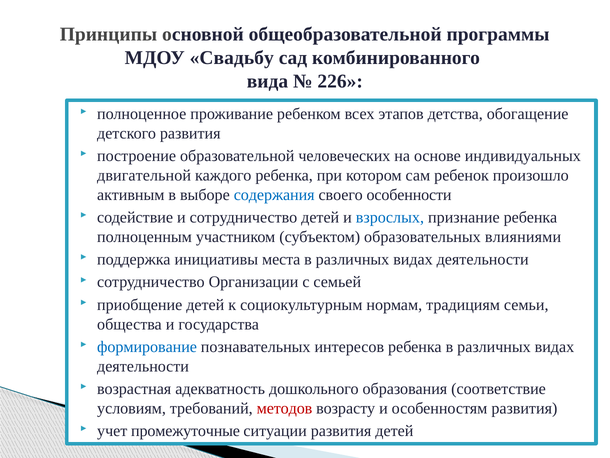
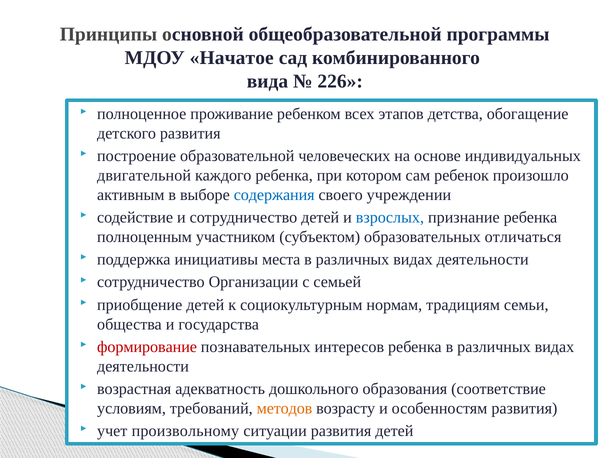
Свадьбу: Свадьбу -> Начатое
особенности: особенности -> учреждении
влияниями: влияниями -> отличаться
формирование colour: blue -> red
методов colour: red -> orange
промежуточные: промежуточные -> произвольному
